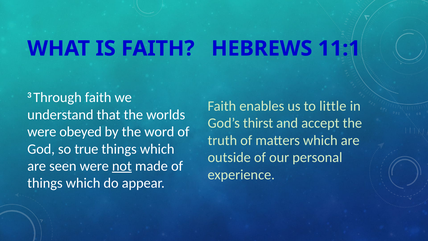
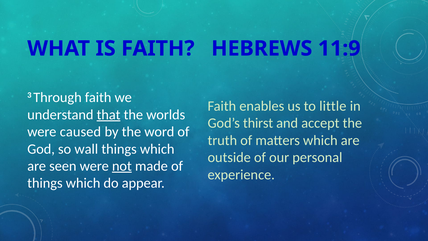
11:1: 11:1 -> 11:9
that underline: none -> present
obeyed: obeyed -> caused
true: true -> wall
